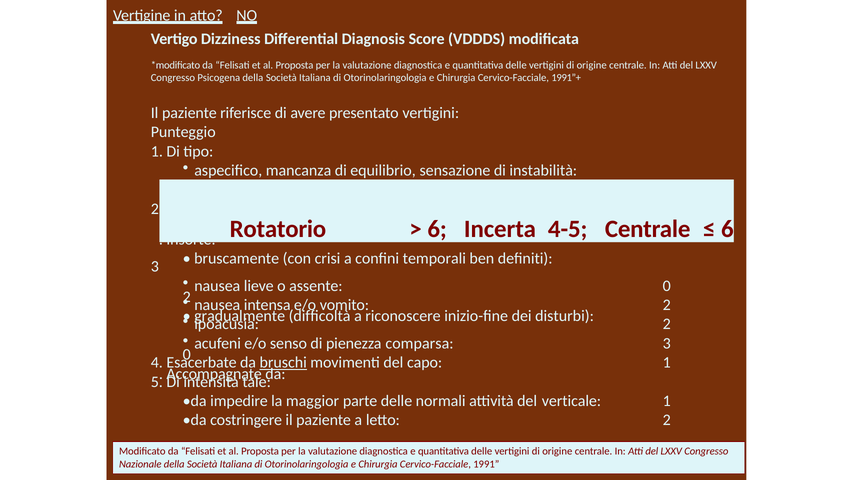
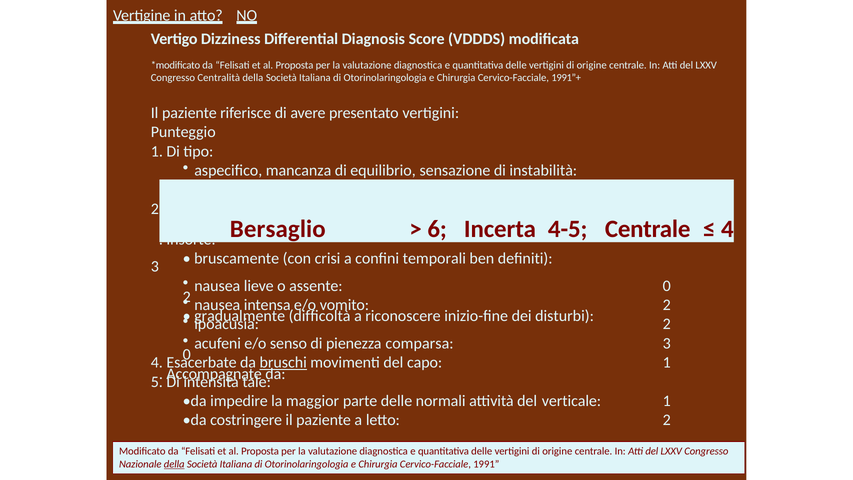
Psicogena: Psicogena -> Centralità
Rotatorio at (278, 229): Rotatorio -> Bersaglio
6 at (727, 229): 6 -> 4
della at (174, 464) underline: none -> present
